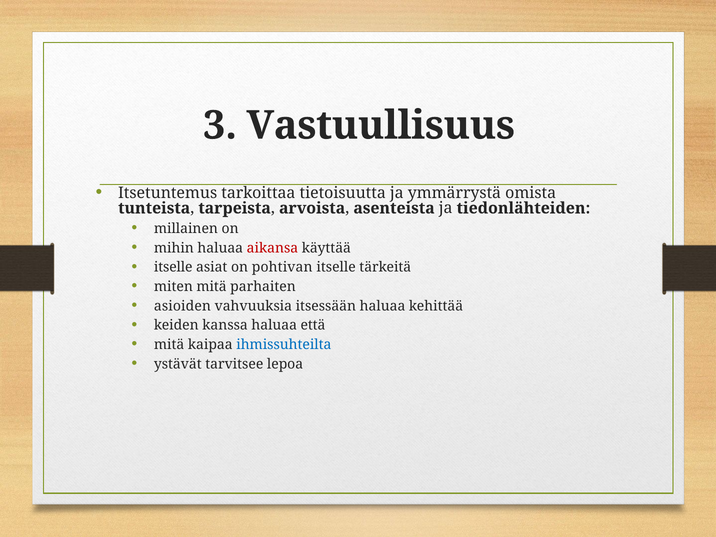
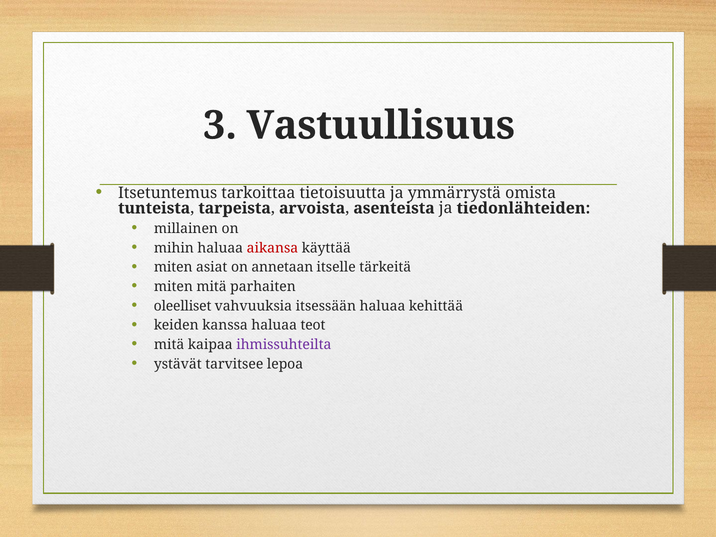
itselle at (173, 267): itselle -> miten
pohtivan: pohtivan -> annetaan
asioiden: asioiden -> oleelliset
että: että -> teot
ihmissuhteilta colour: blue -> purple
